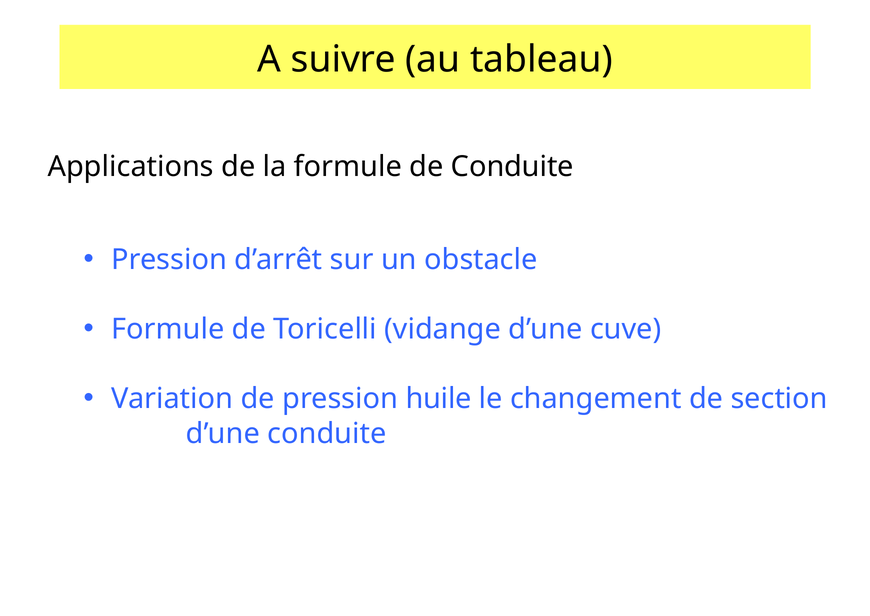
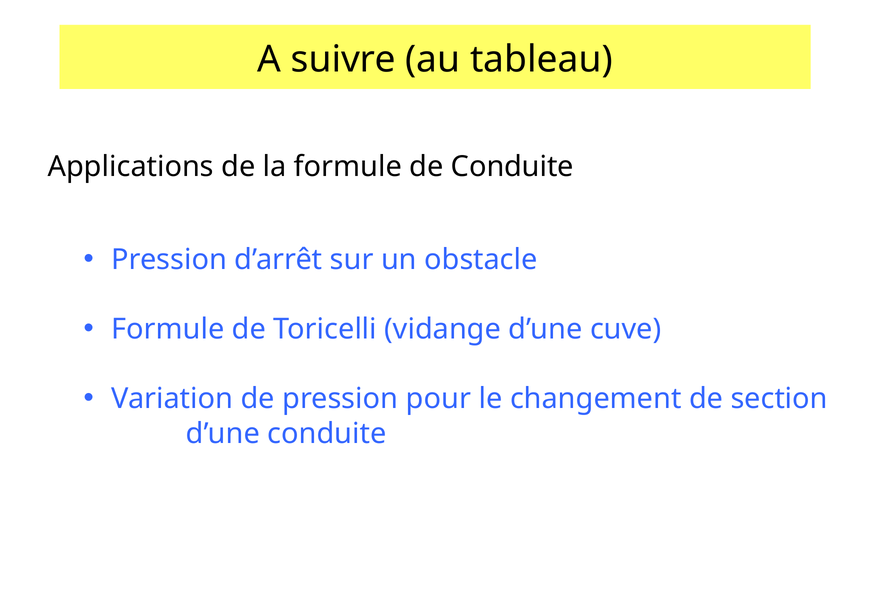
huile: huile -> pour
